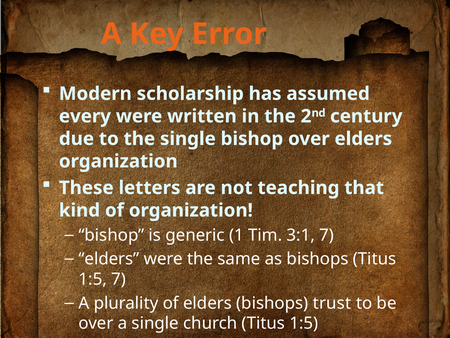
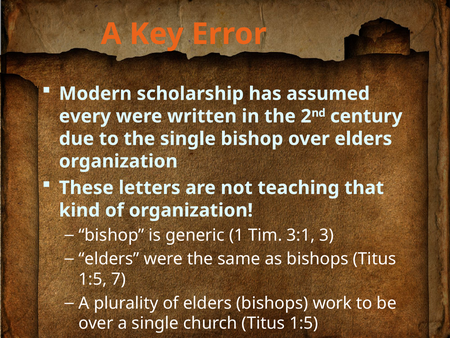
3:1 7: 7 -> 3
trust: trust -> work
